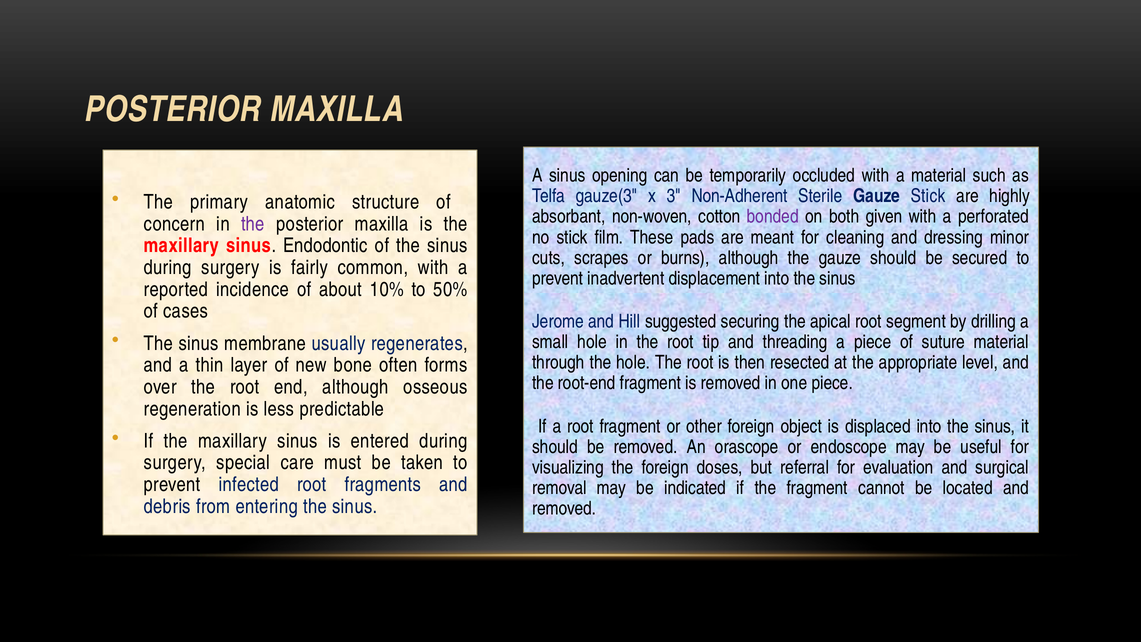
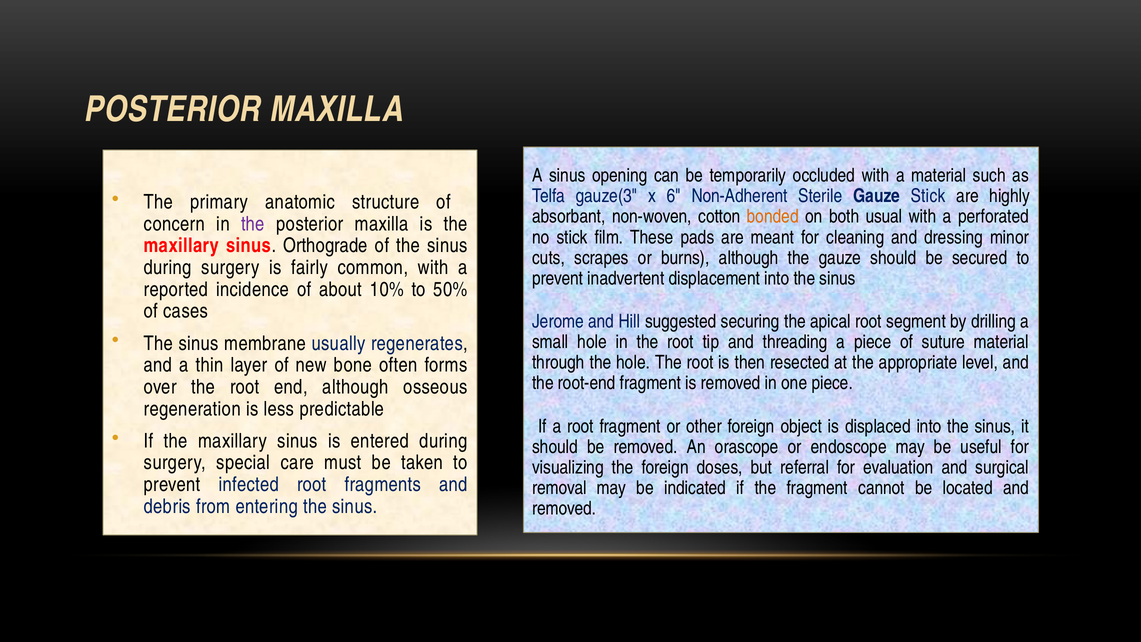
3: 3 -> 6
bonded colour: purple -> orange
given: given -> usual
Endodontic: Endodontic -> Orthograde
